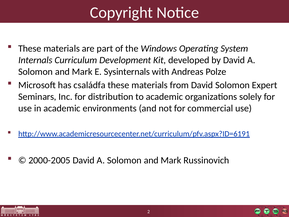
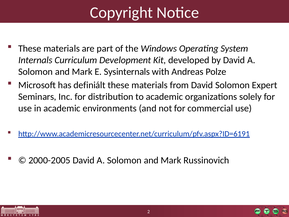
családfa: családfa -> definiált
